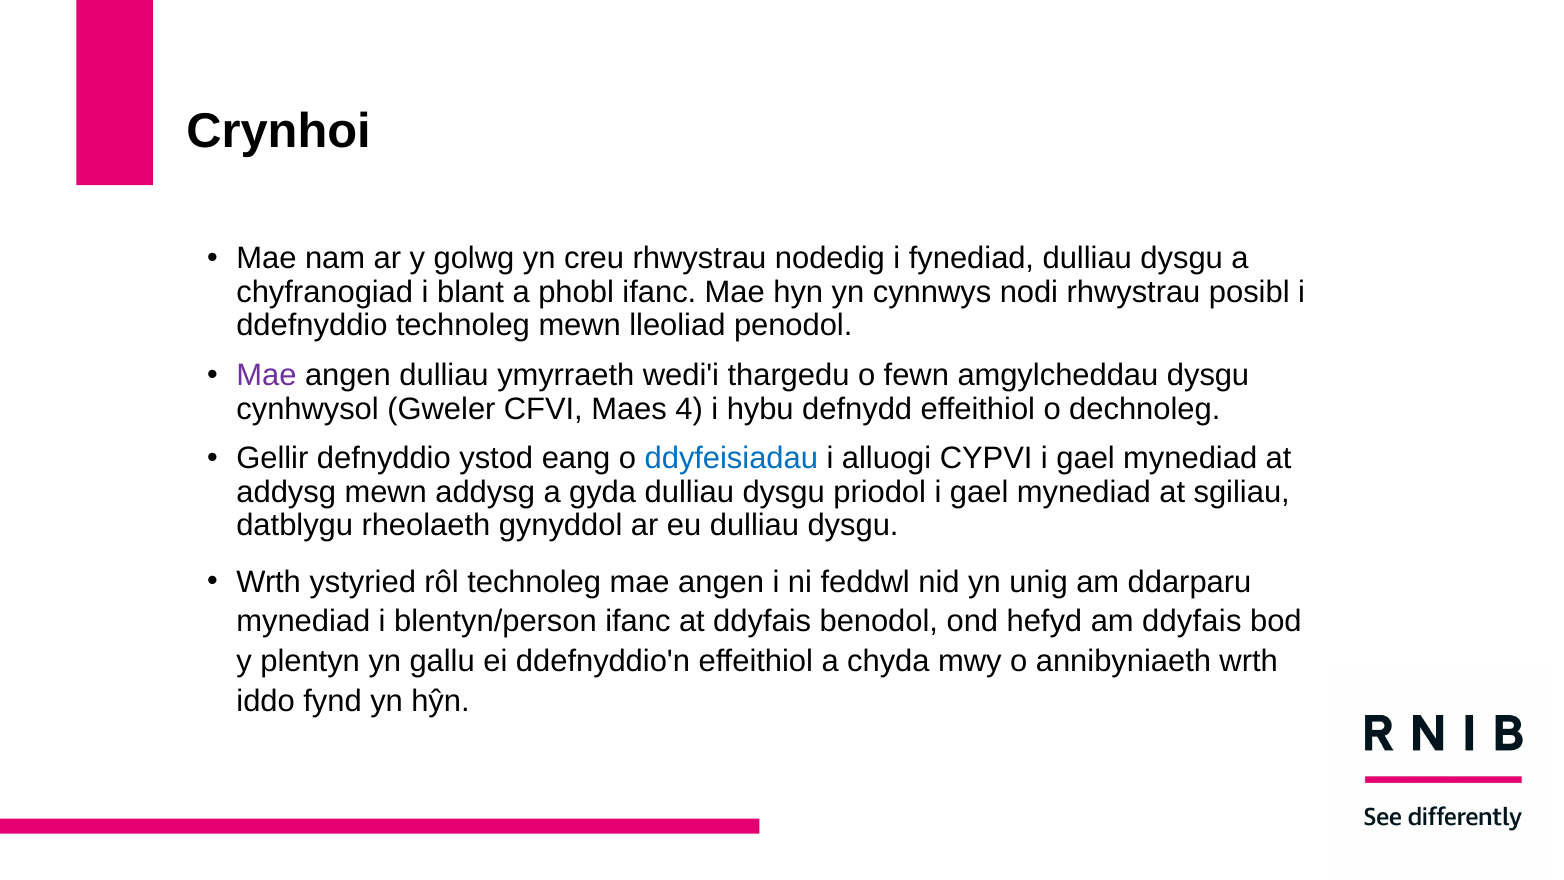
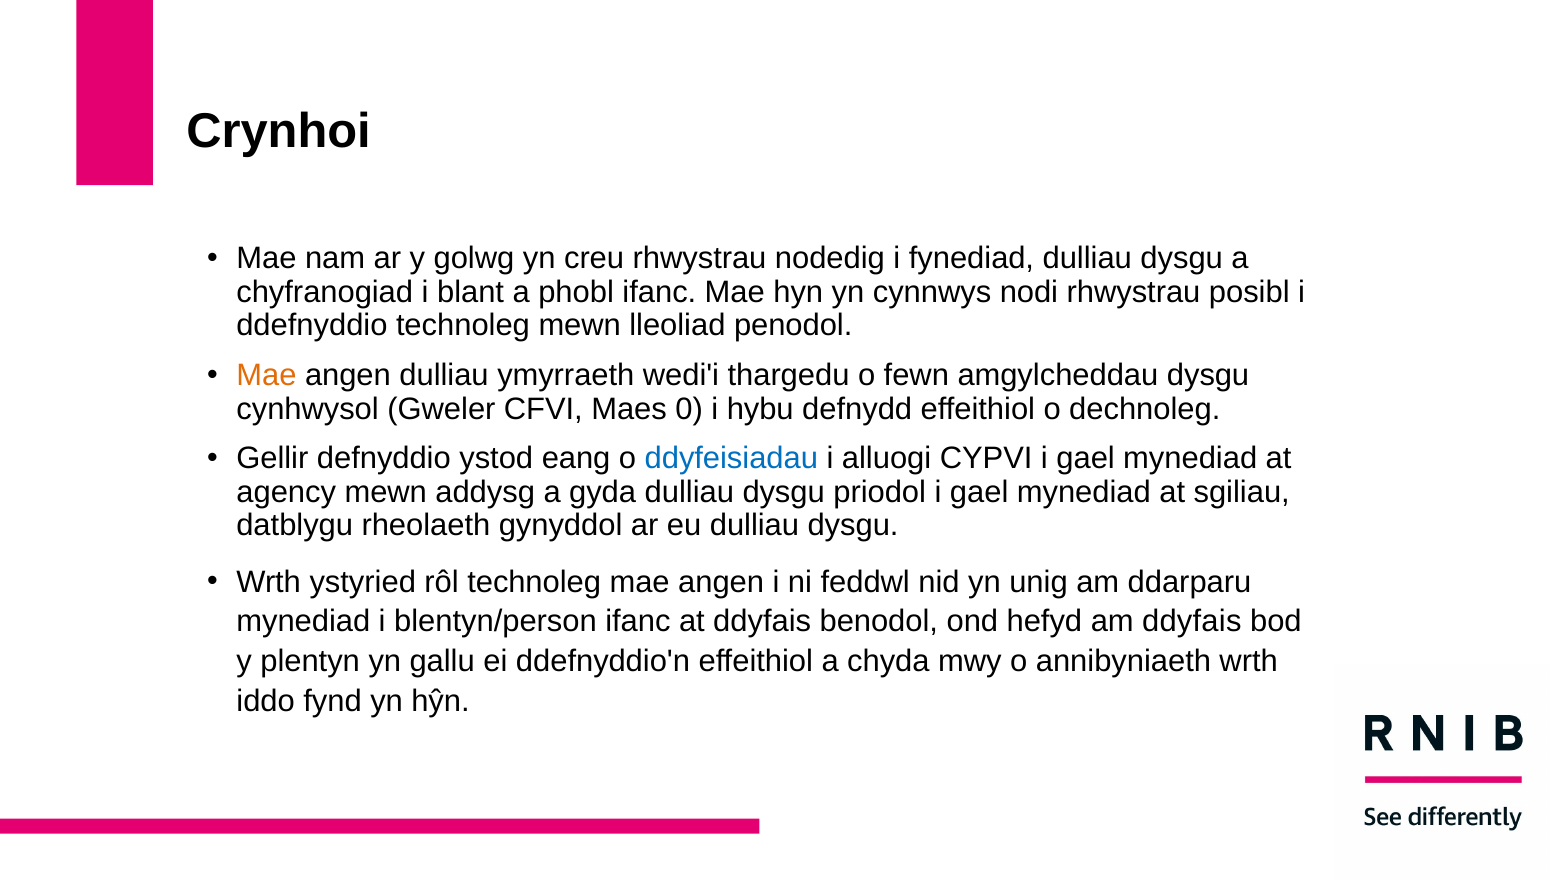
Mae at (267, 375) colour: purple -> orange
4: 4 -> 0
addysg at (286, 492): addysg -> agency
